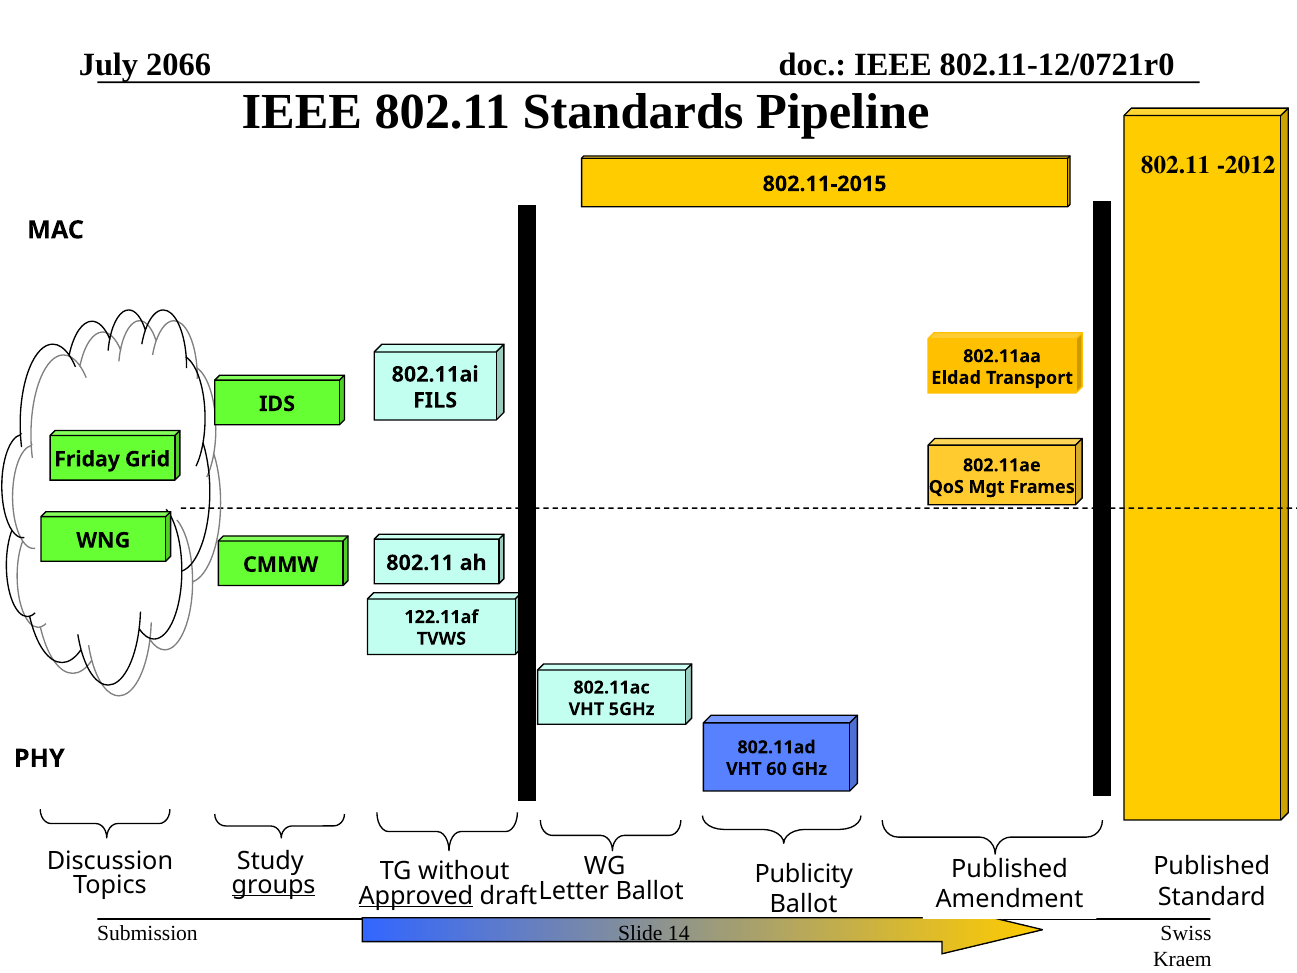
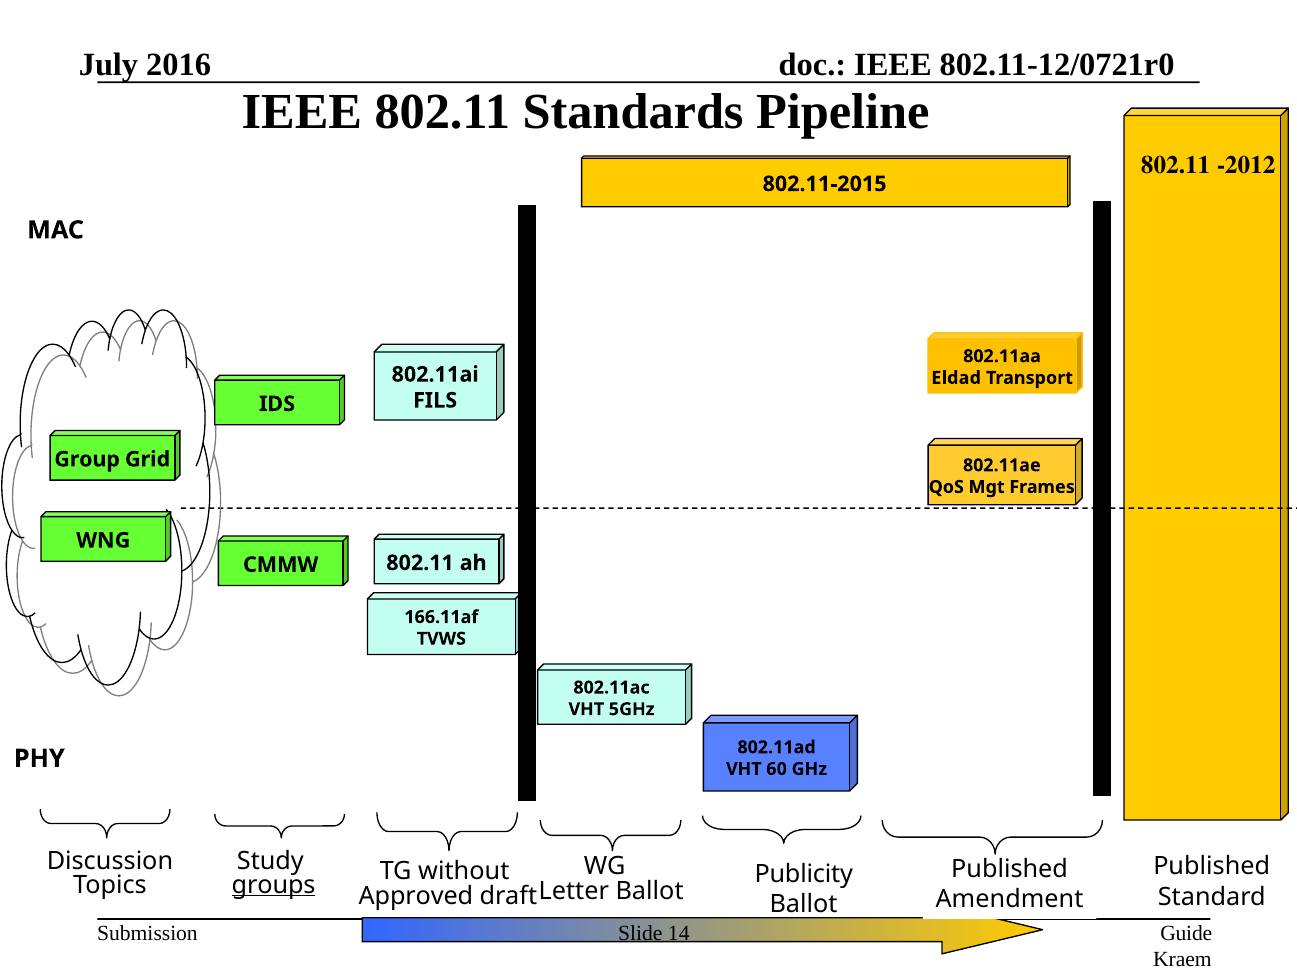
2066: 2066 -> 2016
Friday: Friday -> Group
122.11af: 122.11af -> 166.11af
Approved underline: present -> none
Swiss: Swiss -> Guide
